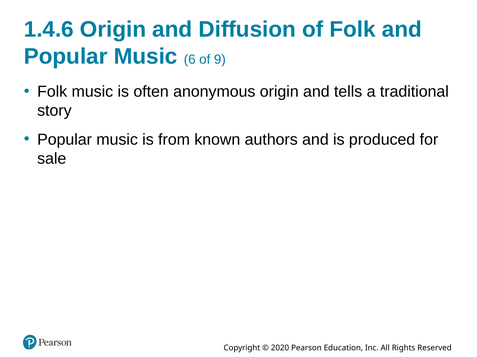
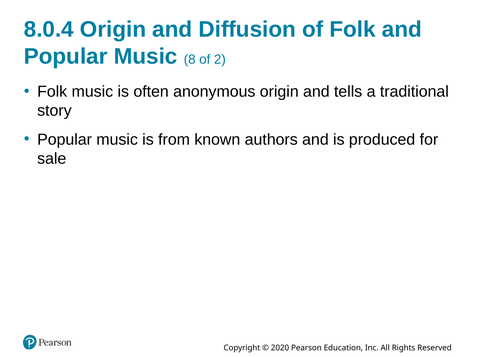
1.4.6: 1.4.6 -> 8.0.4
6: 6 -> 8
9: 9 -> 2
